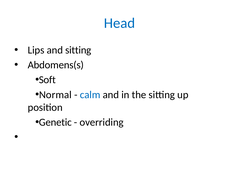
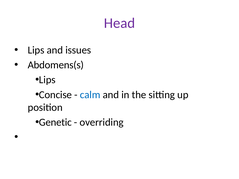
Head colour: blue -> purple
and sitting: sitting -> issues
Soft at (47, 80): Soft -> Lips
Normal: Normal -> Concise
